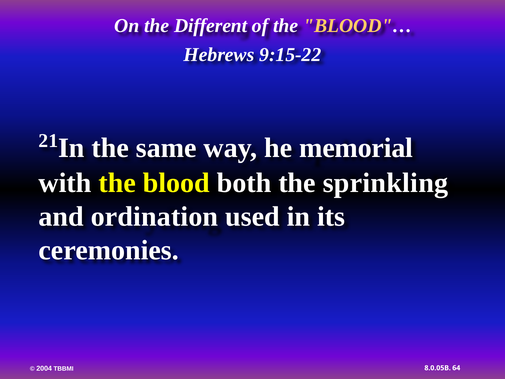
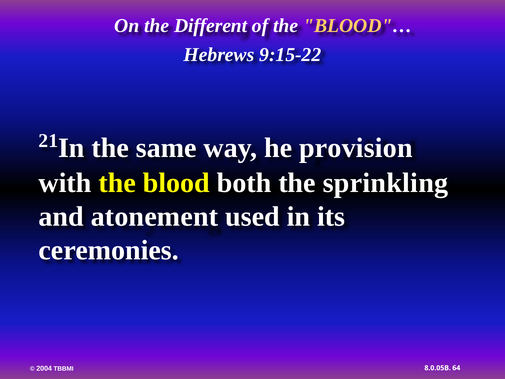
memorial: memorial -> provision
ordination: ordination -> atonement
